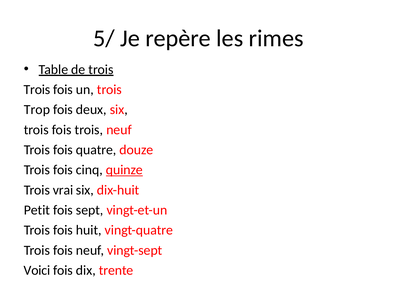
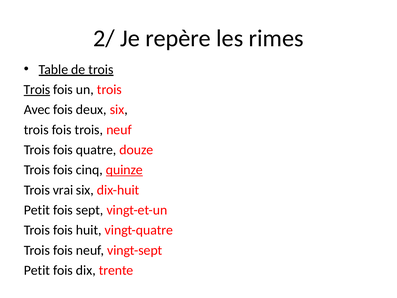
5/: 5/ -> 2/
Trois at (37, 89) underline: none -> present
Trop: Trop -> Avec
Voici at (37, 270): Voici -> Petit
